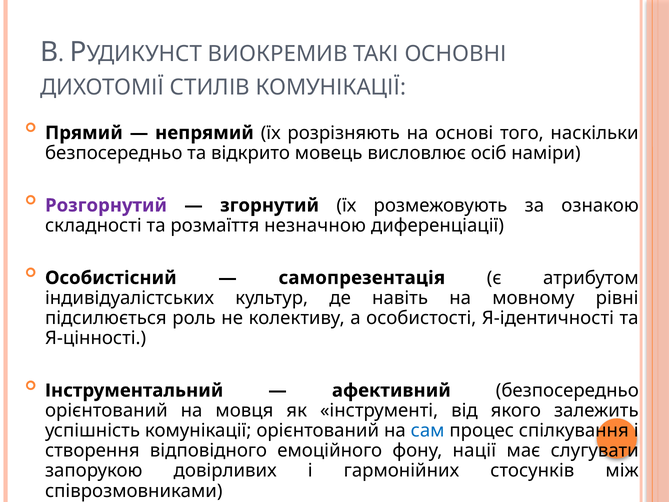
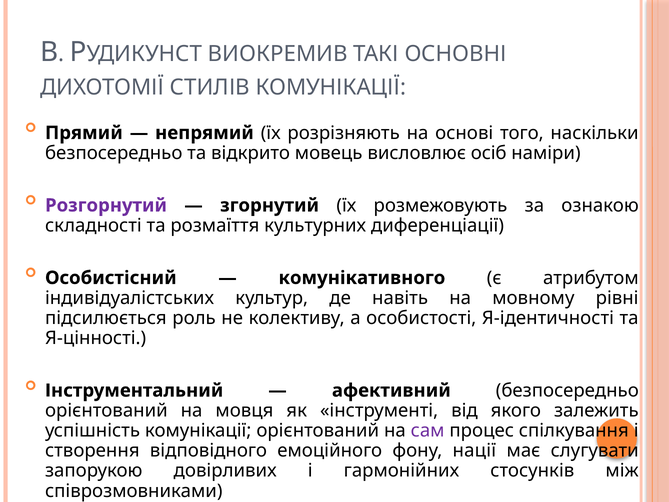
незначною: незначною -> культурних
самопрезентація: самопрезентація -> комунікативного
сам colour: blue -> purple
